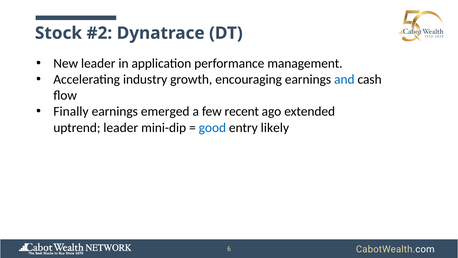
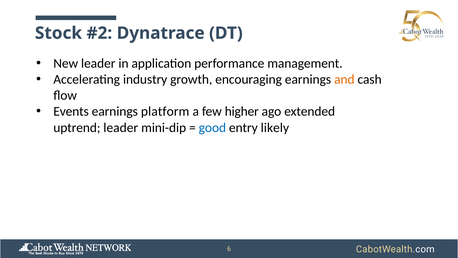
and colour: blue -> orange
Finally: Finally -> Events
emerged: emerged -> platform
recent: recent -> higher
